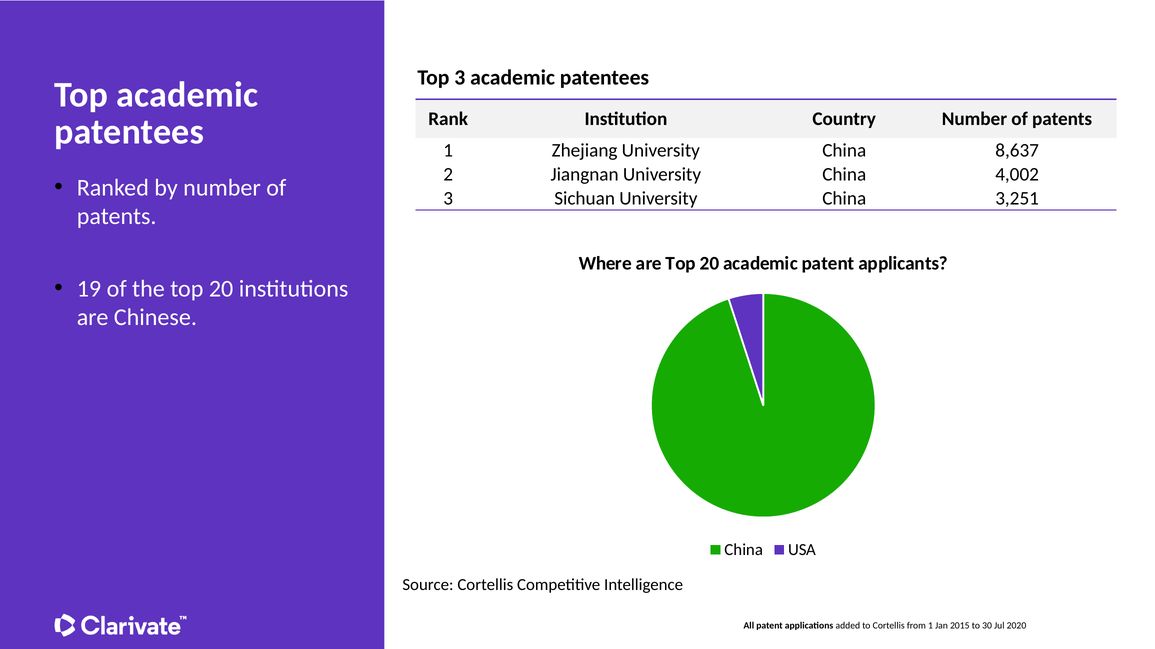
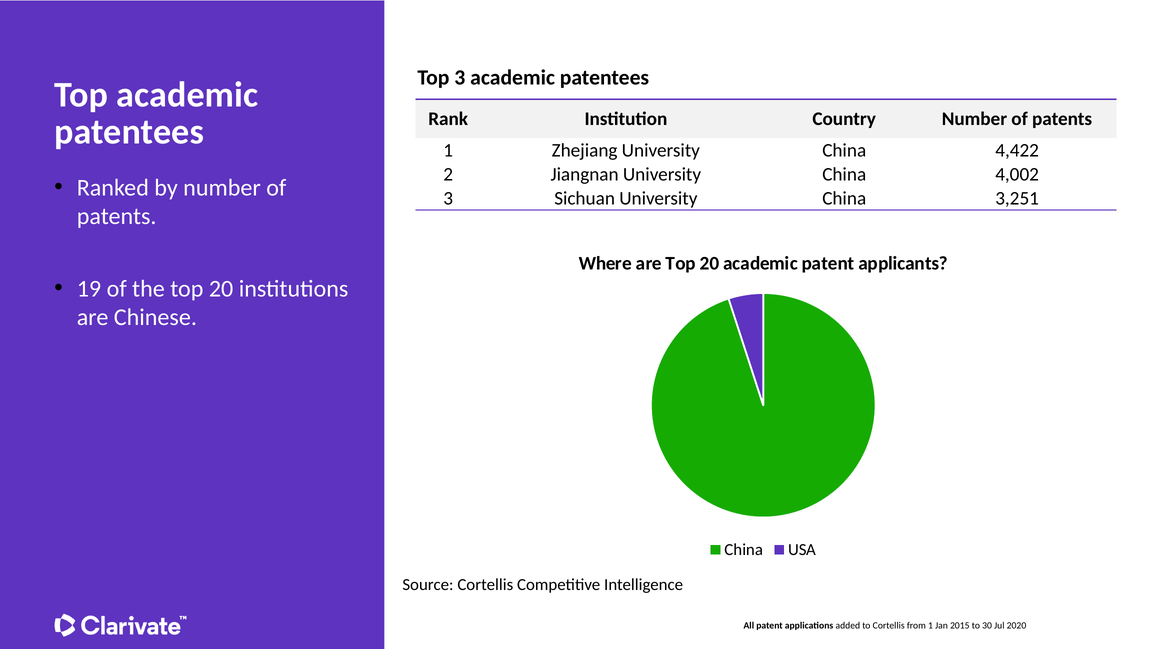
8,637: 8,637 -> 4,422
